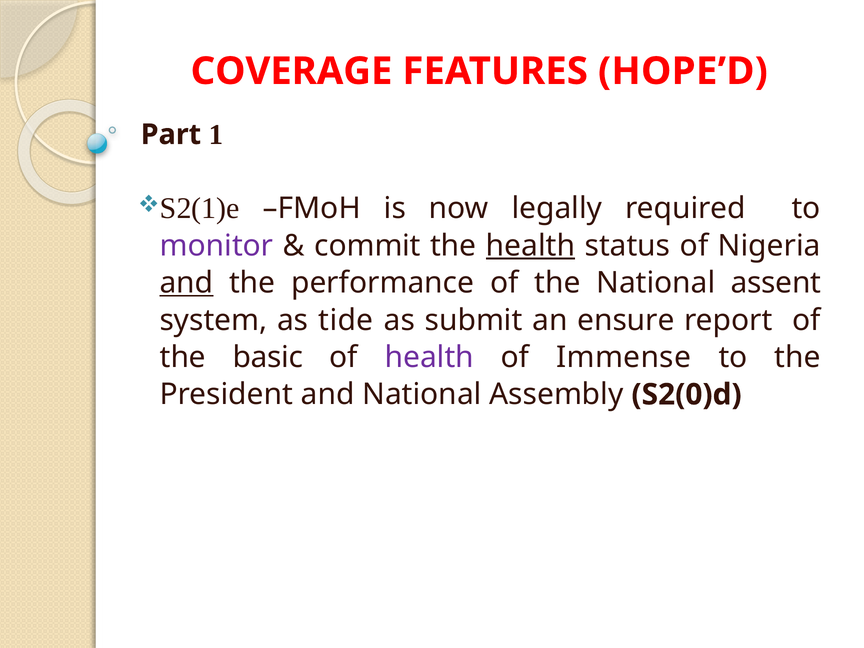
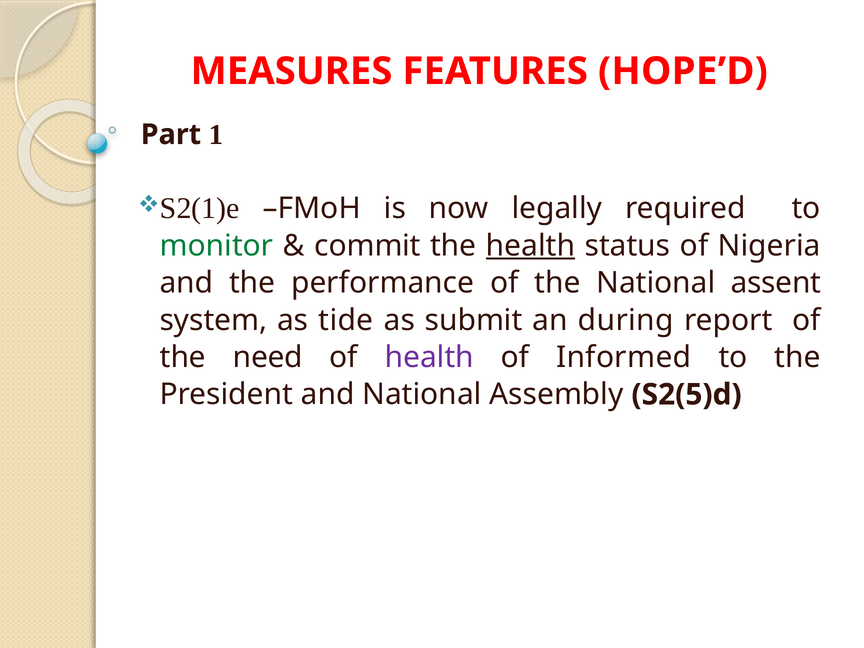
COVERAGE: COVERAGE -> MEASURES
monitor colour: purple -> green
and at (187, 283) underline: present -> none
ensure: ensure -> during
basic: basic -> need
Immense: Immense -> Informed
S2(0)d: S2(0)d -> S2(5)d
